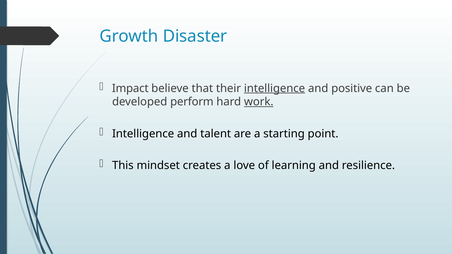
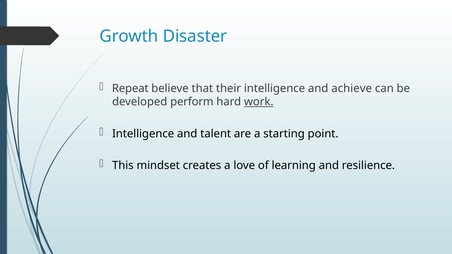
Impact: Impact -> Repeat
intelligence at (275, 88) underline: present -> none
positive: positive -> achieve
